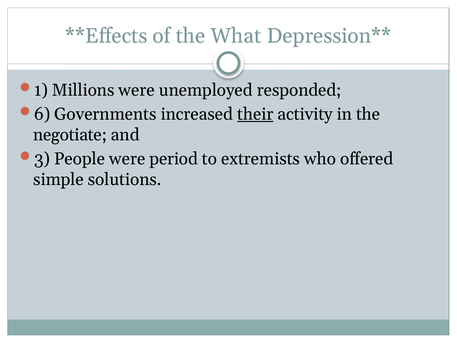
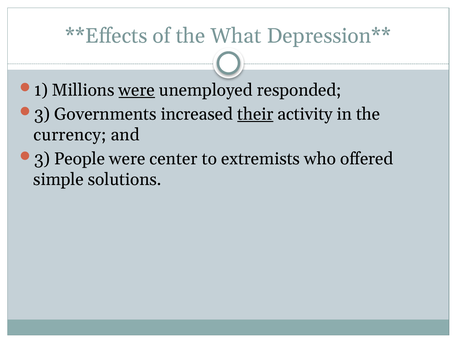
were at (137, 90) underline: none -> present
6 at (42, 114): 6 -> 3
negotiate: negotiate -> currency
period: period -> center
